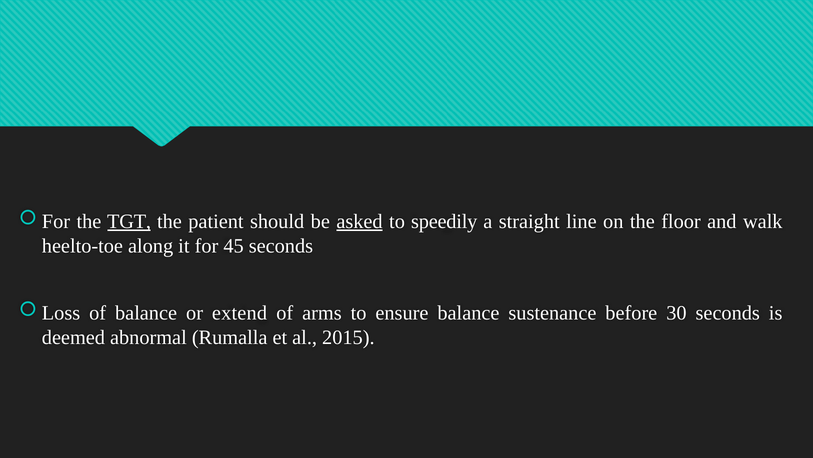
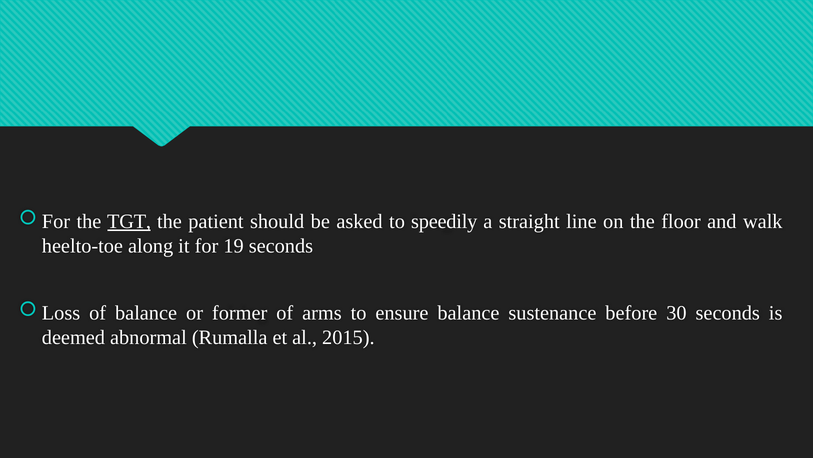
asked underline: present -> none
45: 45 -> 19
extend: extend -> former
